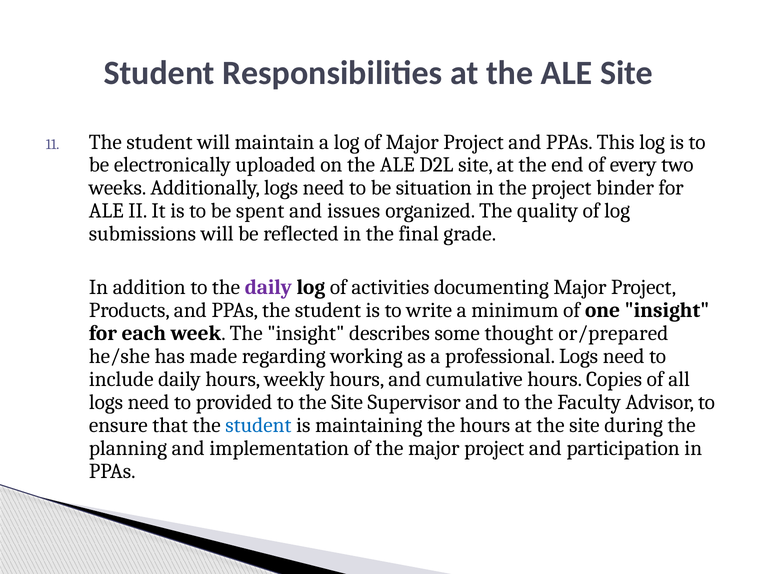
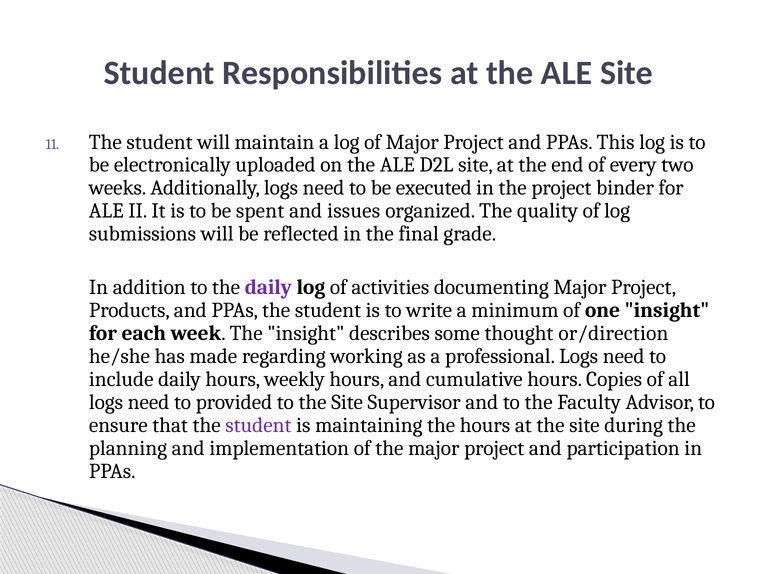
situation: situation -> executed
or/prepared: or/prepared -> or/direction
student at (258, 425) colour: blue -> purple
